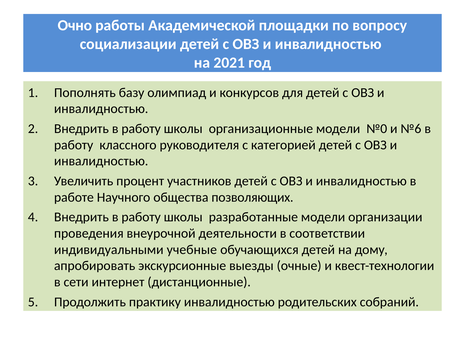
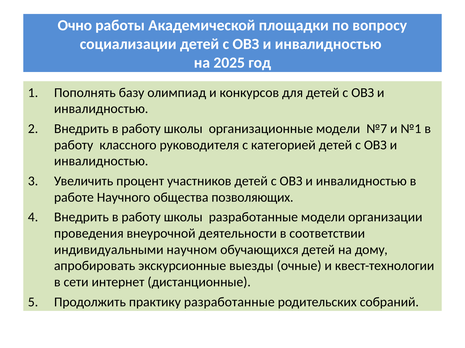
2021: 2021 -> 2025
№0: №0 -> №7
№6: №6 -> №1
учебные: учебные -> научном
практику инвалидностью: инвалидностью -> разработанные
